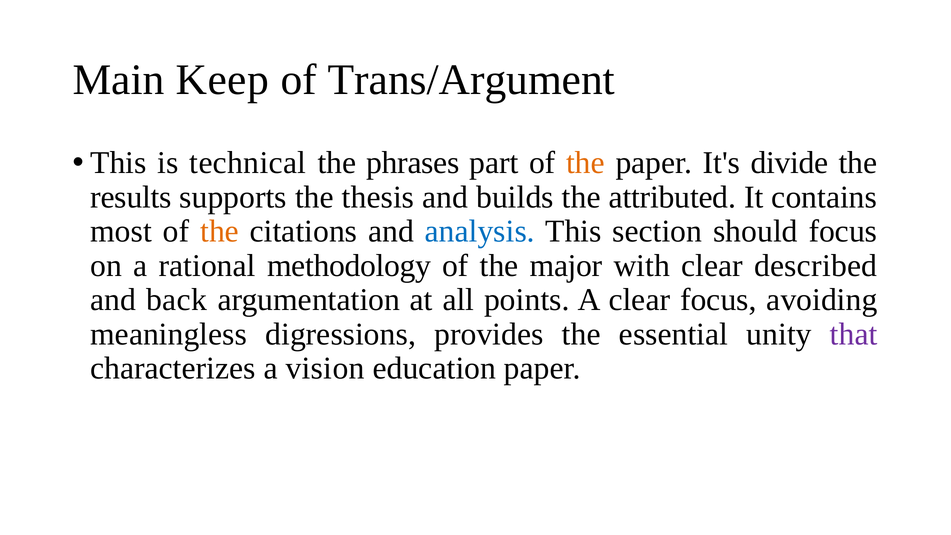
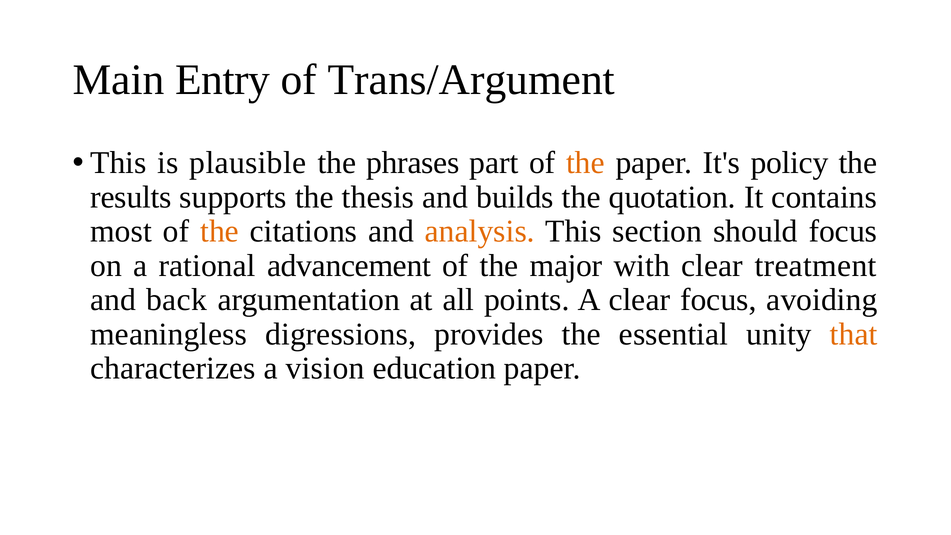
Keep: Keep -> Entry
technical: technical -> plausible
divide: divide -> policy
attributed: attributed -> quotation
analysis colour: blue -> orange
methodology: methodology -> advancement
described: described -> treatment
that colour: purple -> orange
